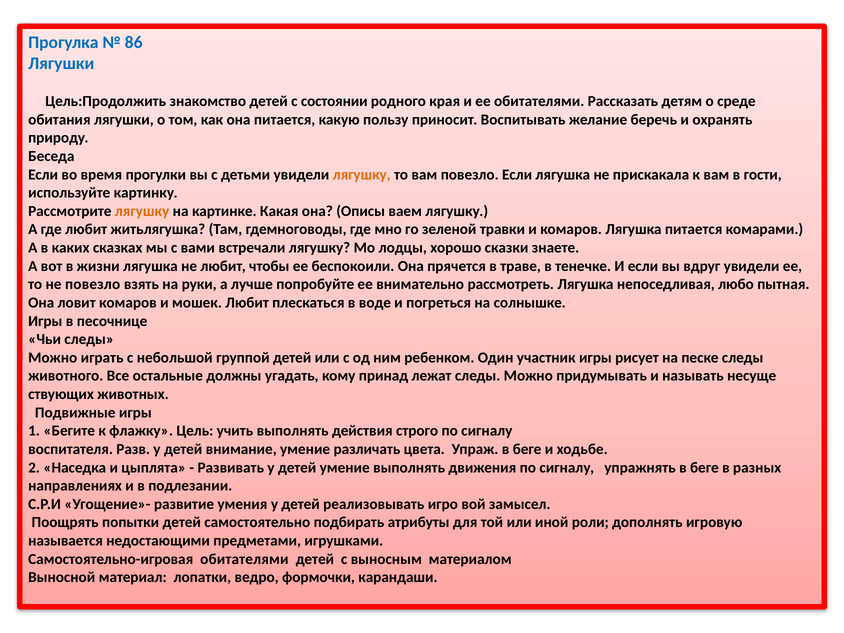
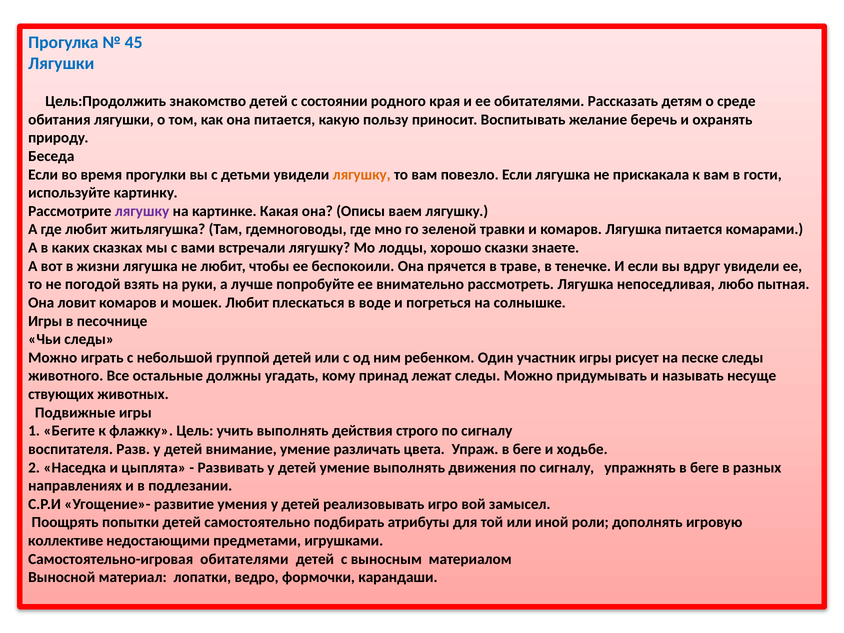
86: 86 -> 45
лягушку at (142, 211) colour: orange -> purple
не повезло: повезло -> погодой
называется: называется -> коллективе
